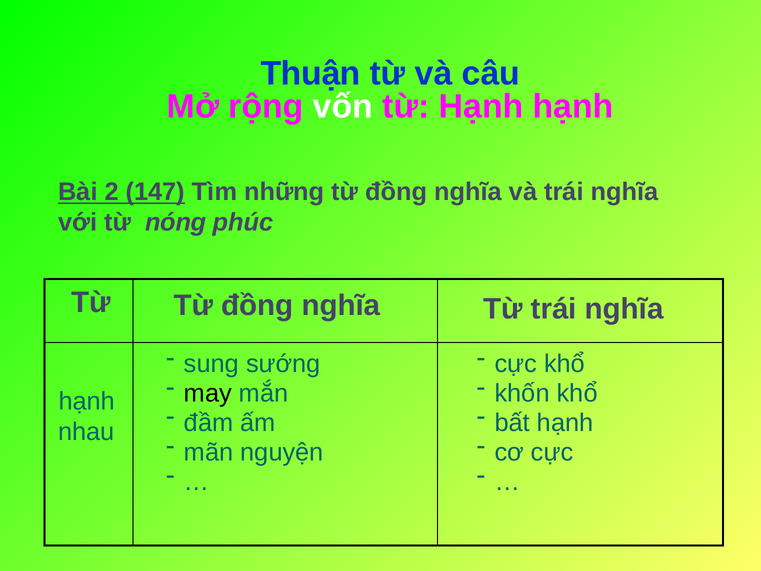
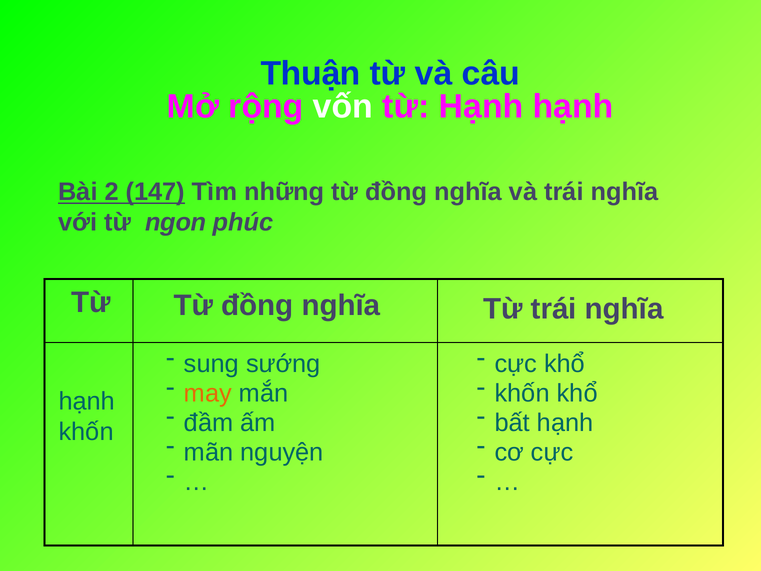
nóng: nóng -> ngon
may colour: black -> orange
nhau at (86, 432): nhau -> khốn
